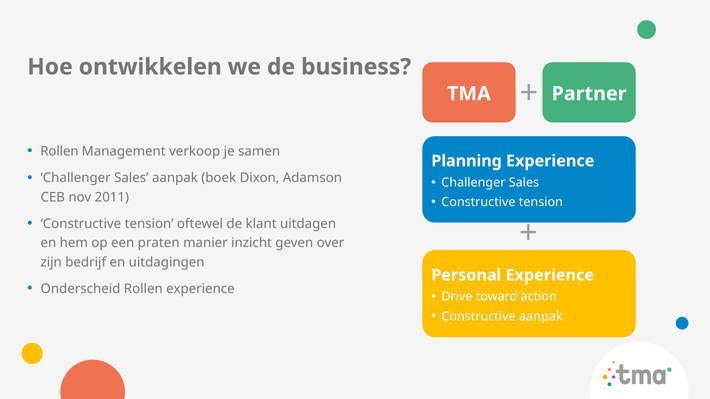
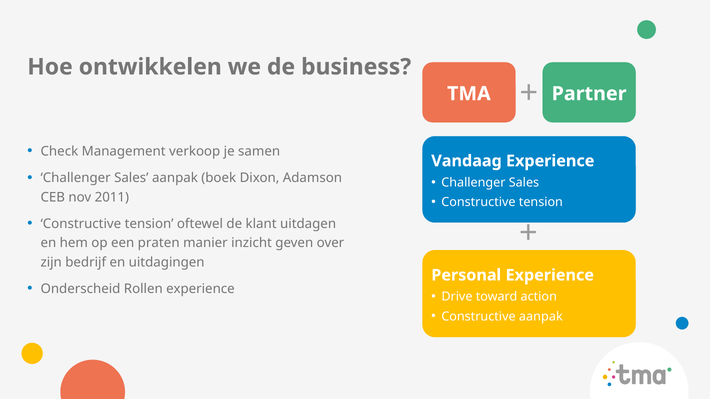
Rollen at (59, 151): Rollen -> Check
Planning: Planning -> Vandaag
